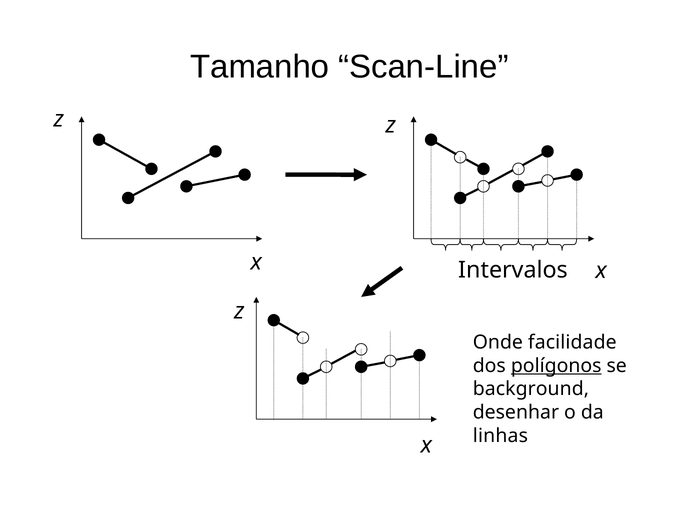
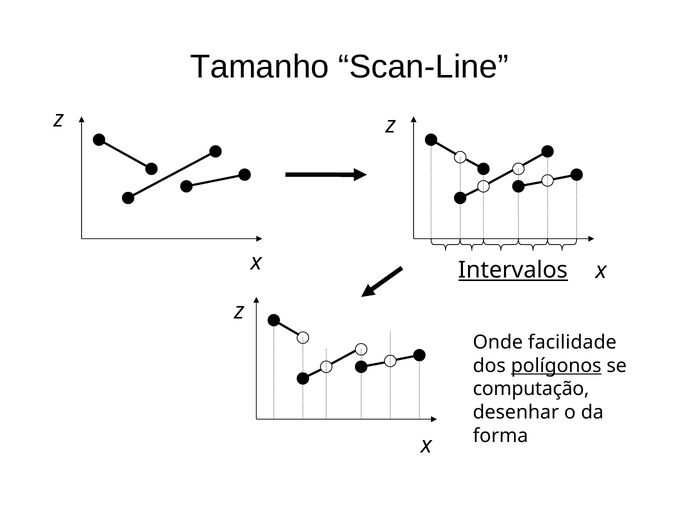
Intervalos underline: none -> present
background: background -> computação
linhas: linhas -> forma
